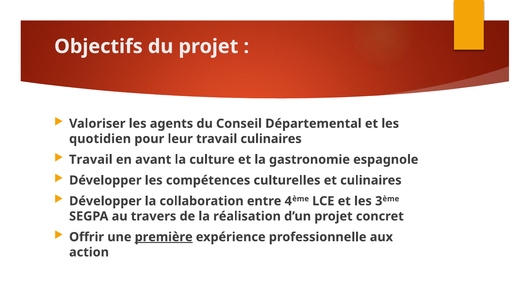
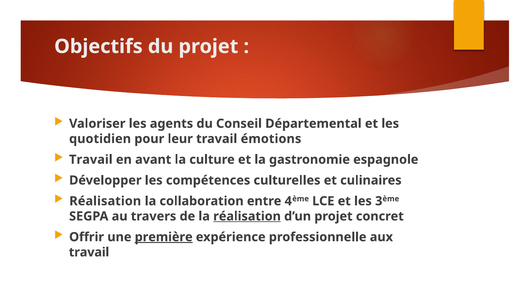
travail culinaires: culinaires -> émotions
Développer at (105, 201): Développer -> Réalisation
réalisation at (247, 216) underline: none -> present
action at (89, 252): action -> travail
